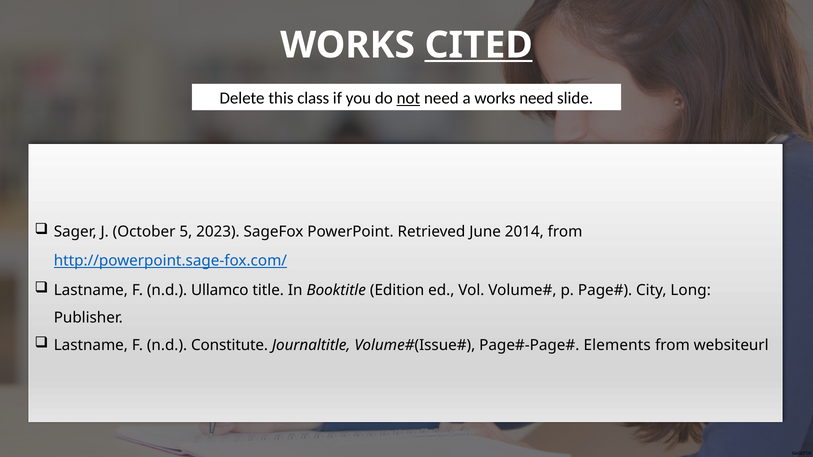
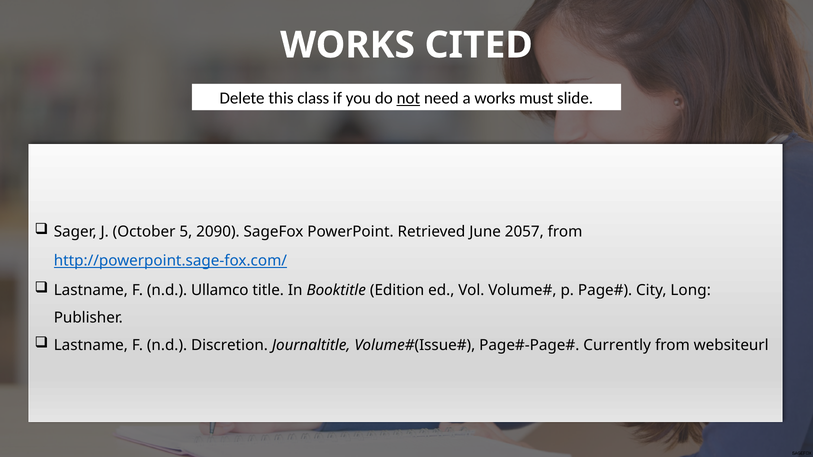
CITED underline: present -> none
works need: need -> must
2023: 2023 -> 2090
2014: 2014 -> 2057
Constitute: Constitute -> Discretion
Elements: Elements -> Currently
